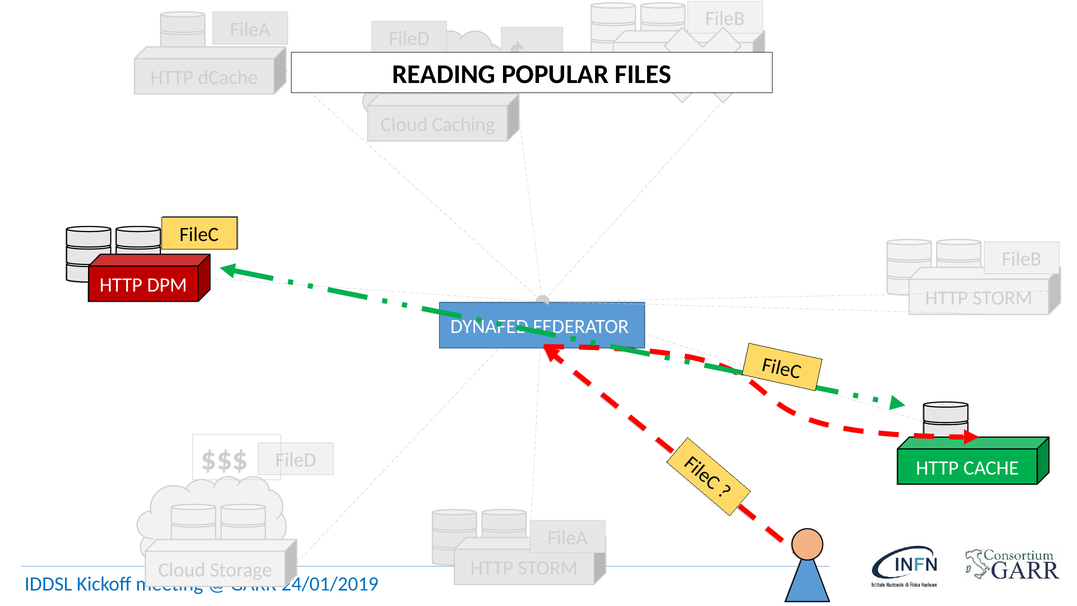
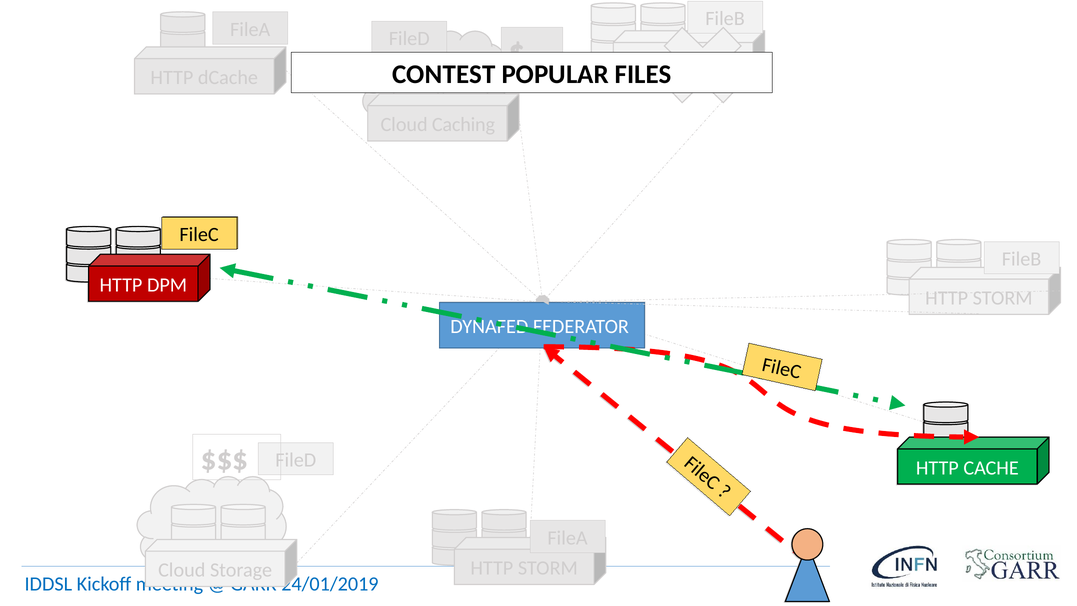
READING: READING -> CONTEST
